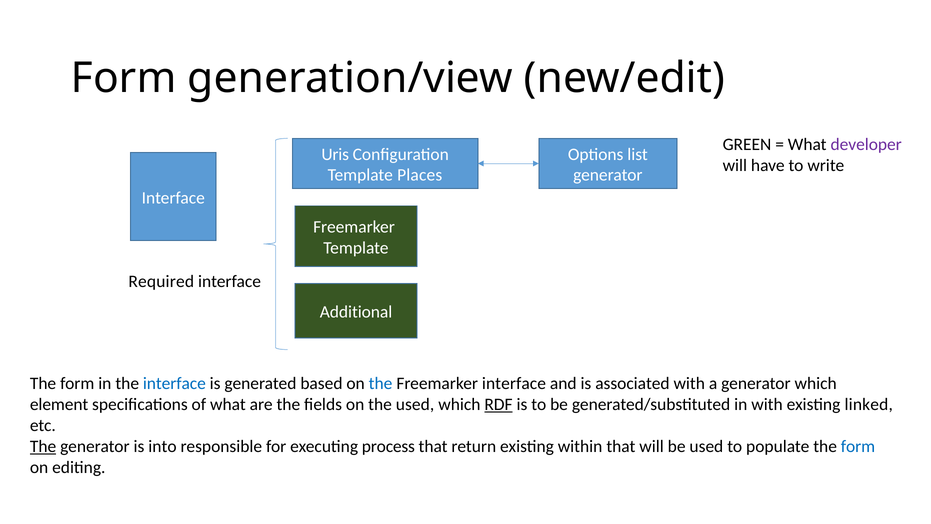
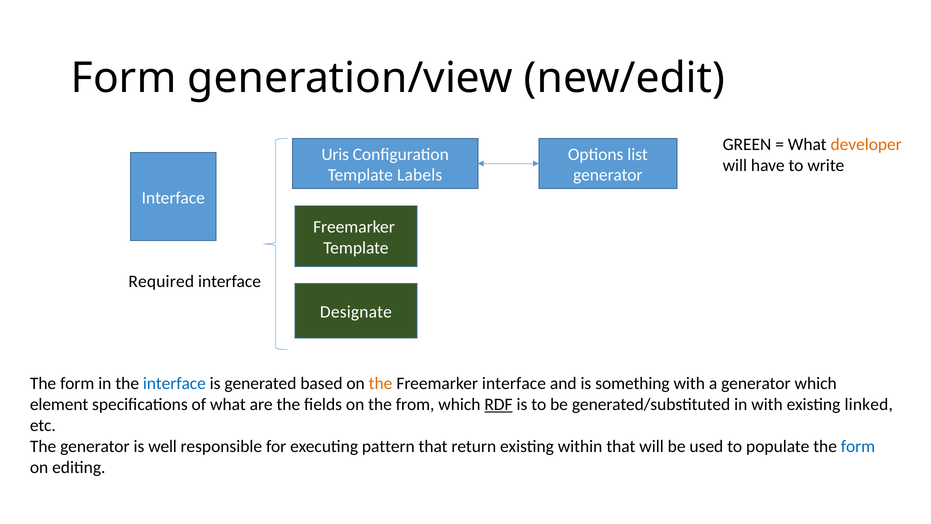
developer colour: purple -> orange
Places: Places -> Labels
Additional: Additional -> Designate
the at (381, 383) colour: blue -> orange
associated: associated -> something
the used: used -> from
The at (43, 446) underline: present -> none
into: into -> well
process: process -> pattern
